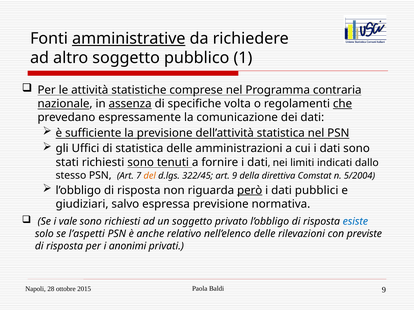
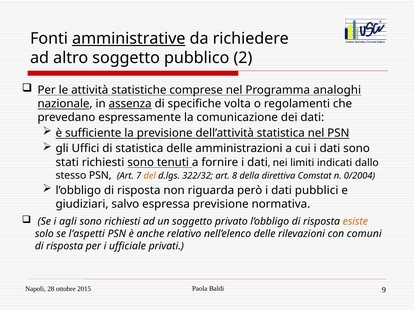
1: 1 -> 2
contraria: contraria -> analoghi
che underline: present -> none
322/45: 322/45 -> 322/32
art 9: 9 -> 8
5/2004: 5/2004 -> 0/2004
però underline: present -> none
vale: vale -> agli
esiste colour: blue -> orange
previste: previste -> comuni
anonimi: anonimi -> ufficiale
